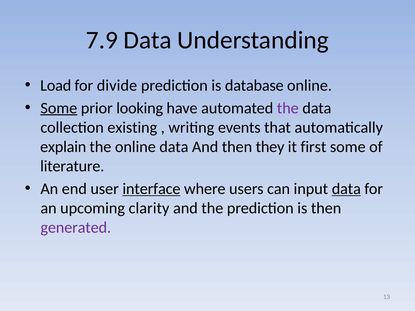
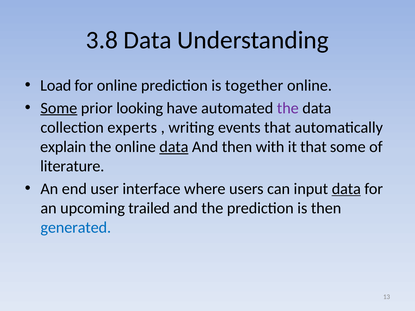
7.9: 7.9 -> 3.8
for divide: divide -> online
database: database -> together
existing: existing -> experts
data at (174, 147) underline: none -> present
they: they -> with
it first: first -> that
interface underline: present -> none
clarity: clarity -> trailed
generated colour: purple -> blue
